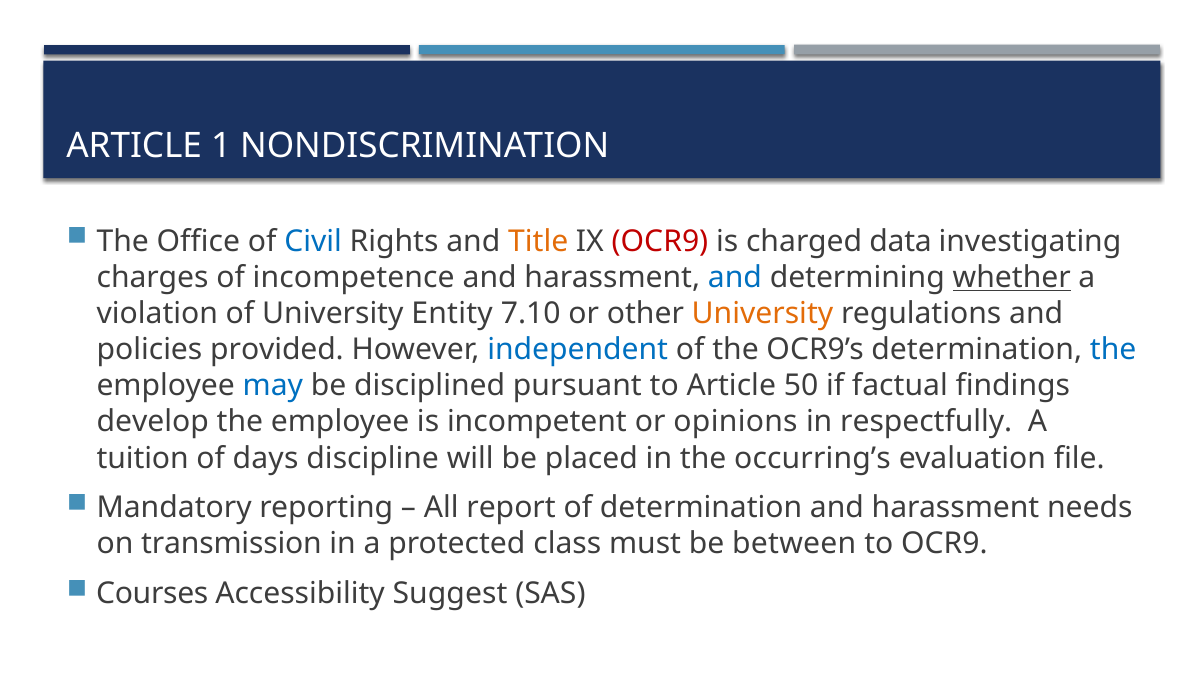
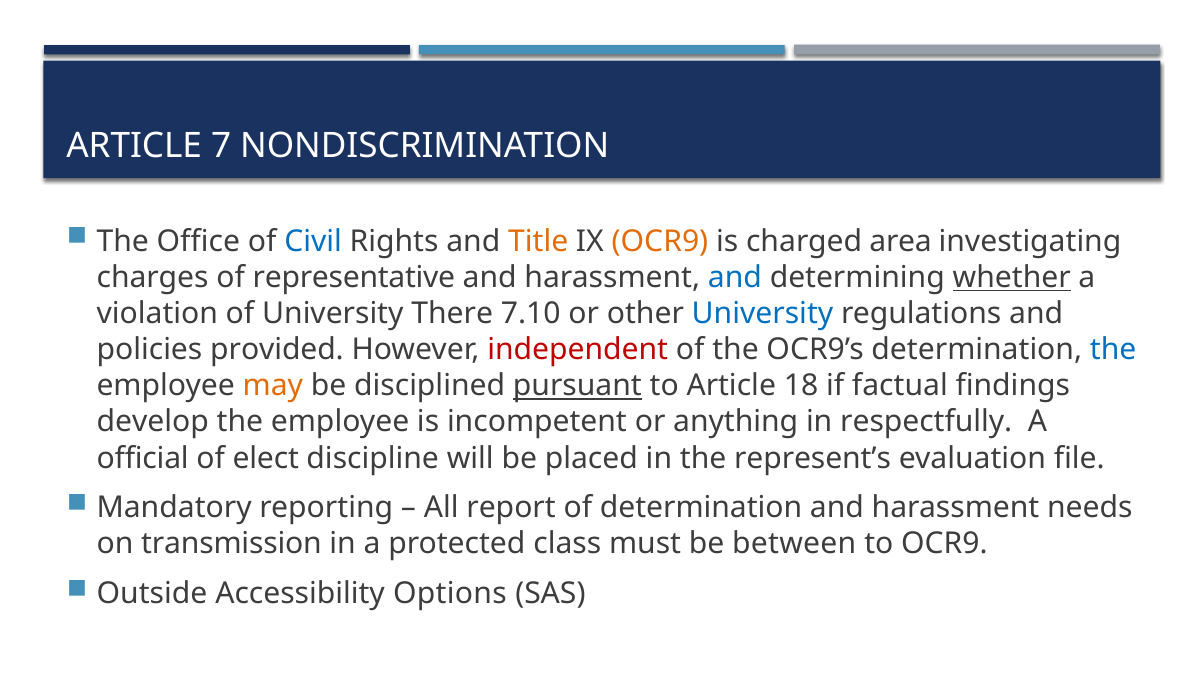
1: 1 -> 7
OCR9 at (660, 242) colour: red -> orange
data: data -> area
incompetence: incompetence -> representative
Entity: Entity -> There
University at (762, 314) colour: orange -> blue
independent colour: blue -> red
may colour: blue -> orange
pursuant underline: none -> present
50: 50 -> 18
opinions: opinions -> anything
tuition: tuition -> official
days: days -> elect
occurring’s: occurring’s -> represent’s
Courses: Courses -> Outside
Suggest: Suggest -> Options
